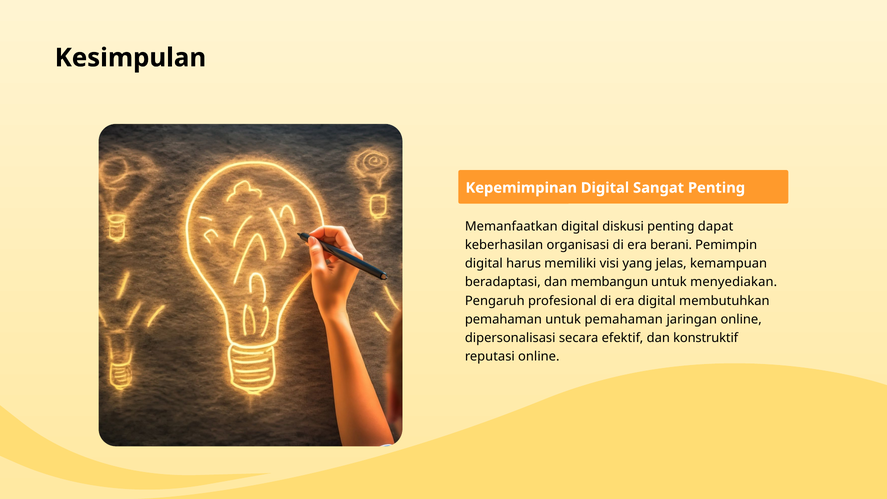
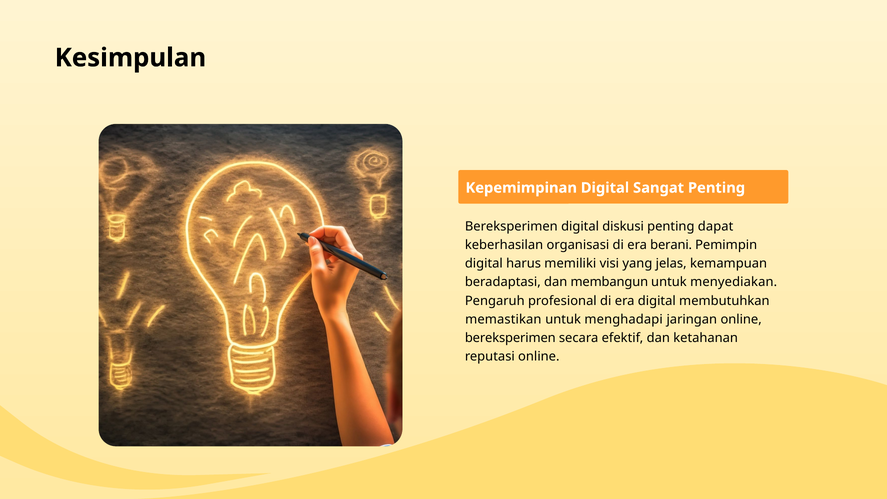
Memanfaatkan at (511, 226): Memanfaatkan -> Bereksperimen
pemahaman at (503, 319): pemahaman -> memastikan
untuk pemahaman: pemahaman -> menghadapi
dipersonalisasi at (510, 338): dipersonalisasi -> bereksperimen
konstruktif: konstruktif -> ketahanan
